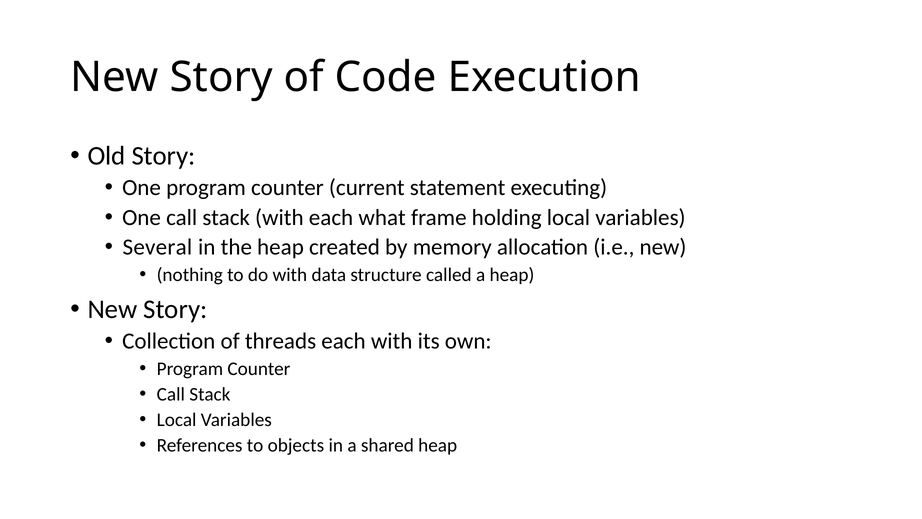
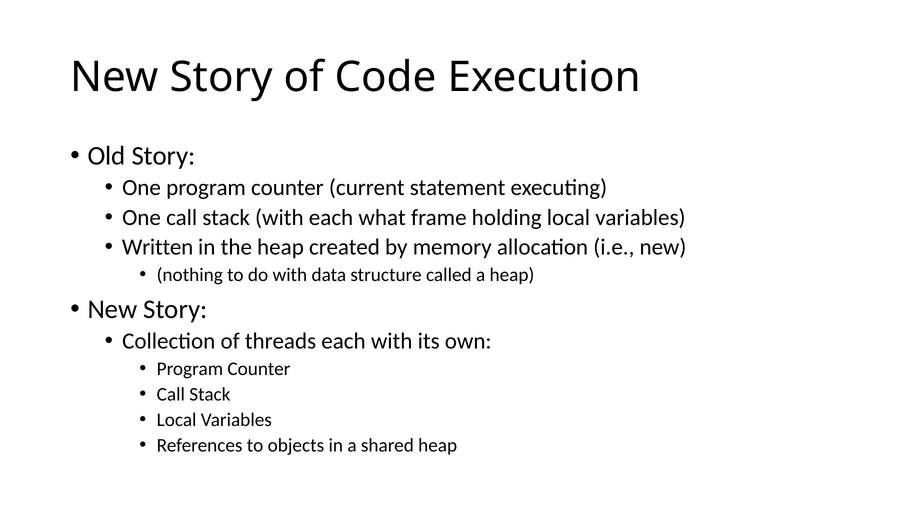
Several: Several -> Written
